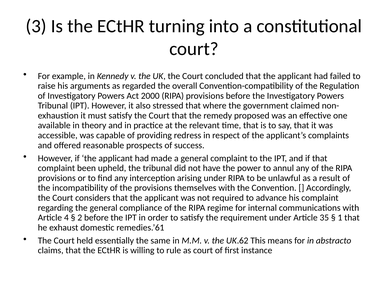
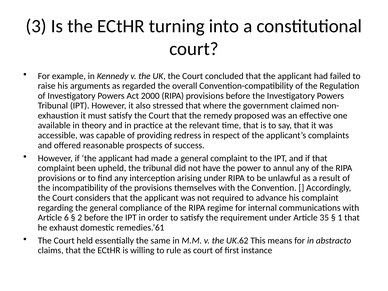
4: 4 -> 6
